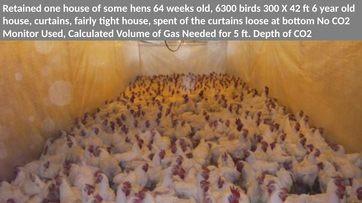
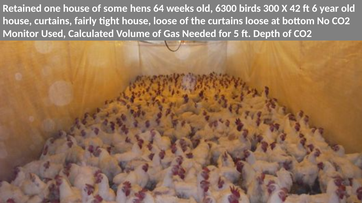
house spent: spent -> loose
